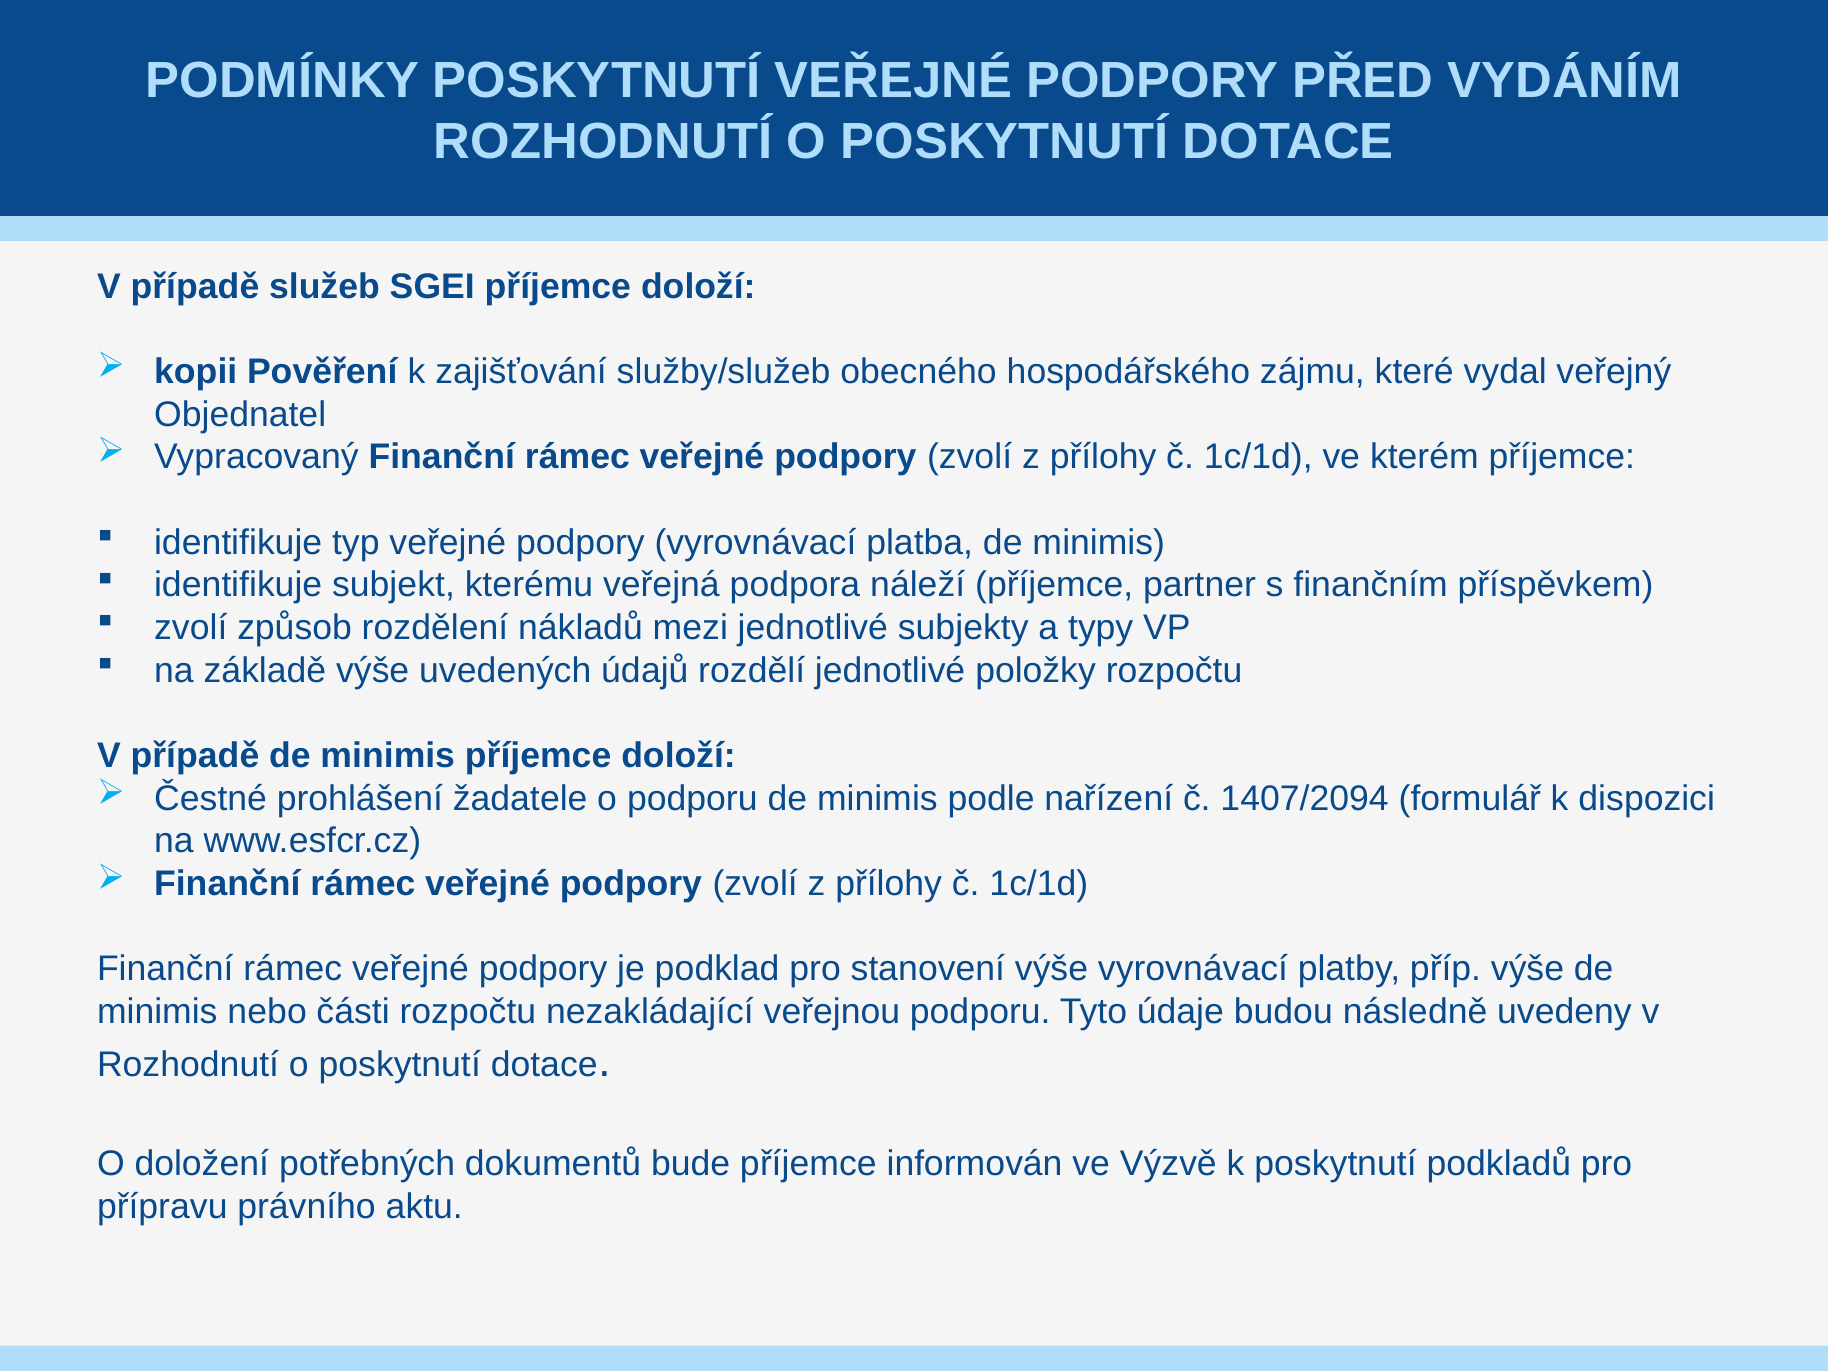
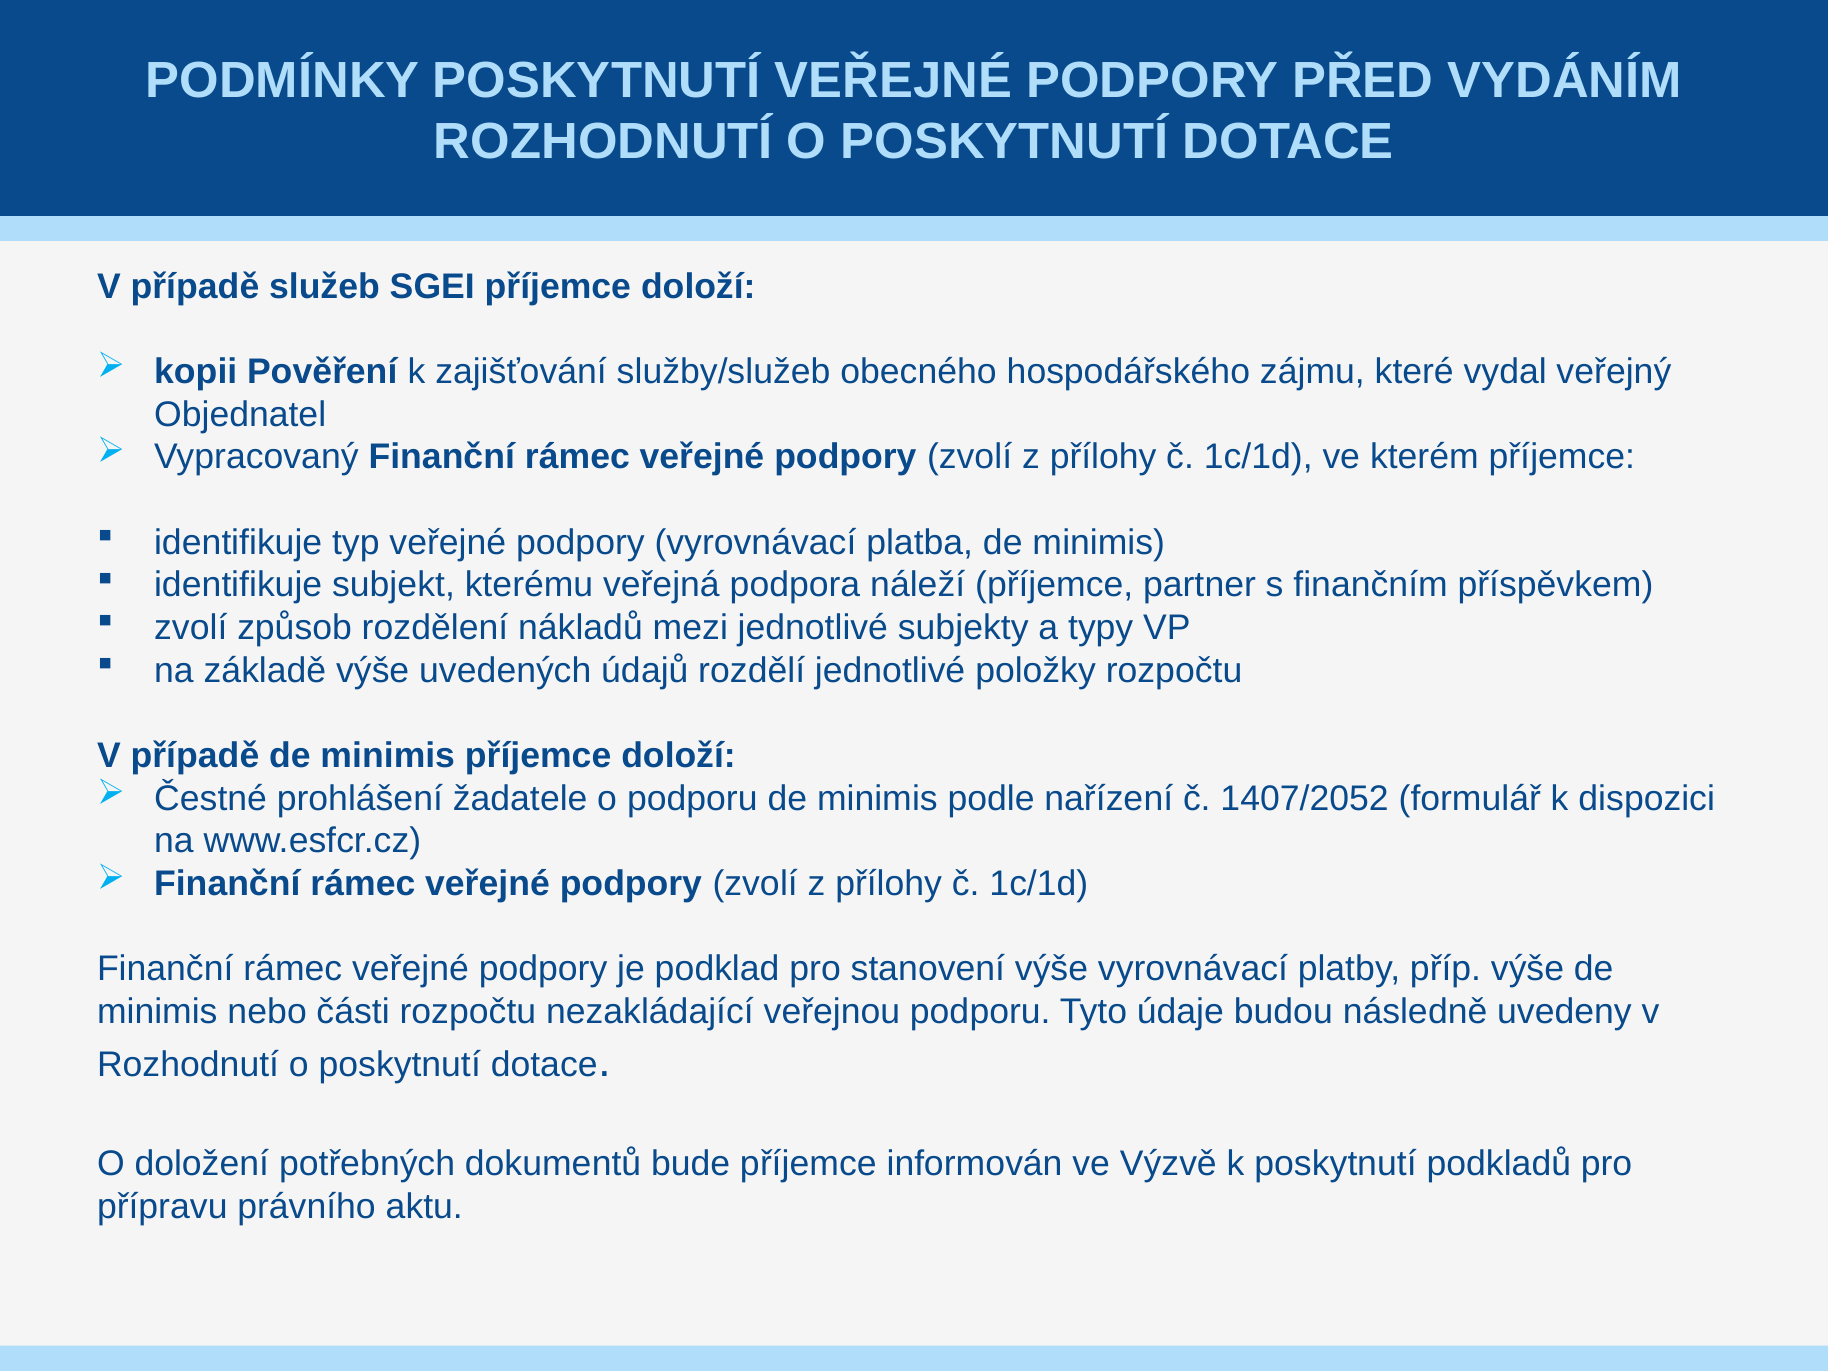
1407/2094: 1407/2094 -> 1407/2052
